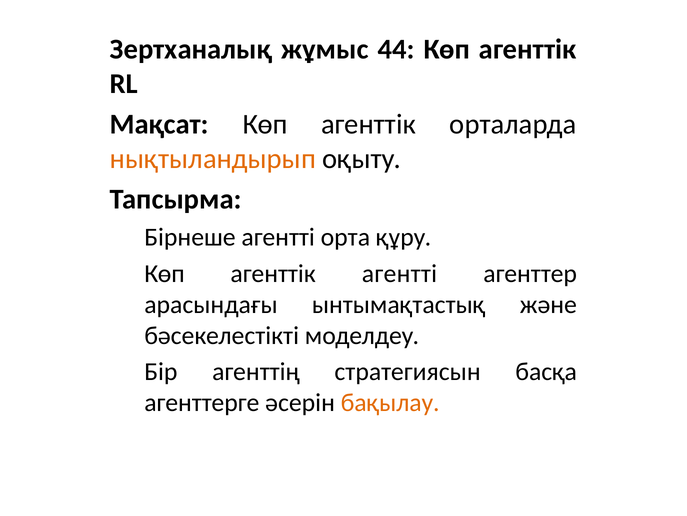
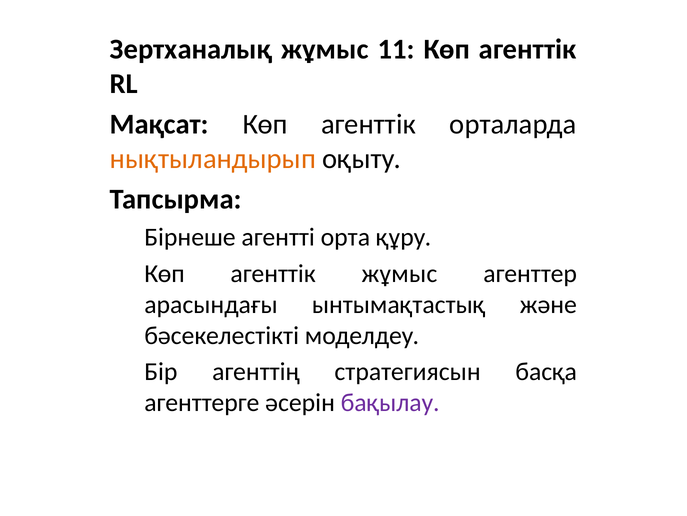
44: 44 -> 11
агенттік агентті: агентті -> жұмыс
бақылау colour: orange -> purple
